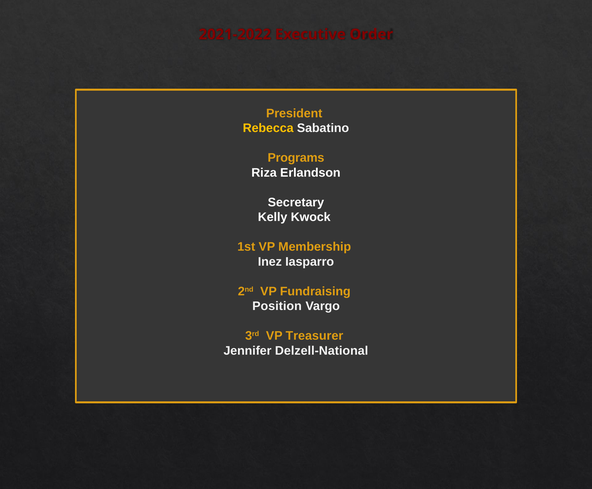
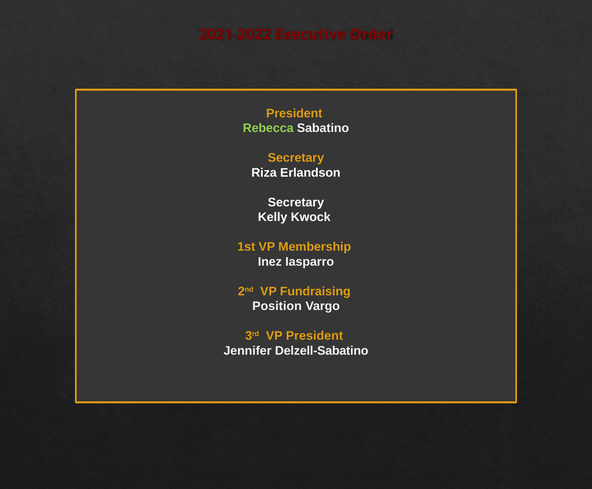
Rebecca colour: yellow -> light green
Programs at (296, 158): Programs -> Secretary
VP Treasurer: Treasurer -> President
Delzell-National: Delzell-National -> Delzell-Sabatino
